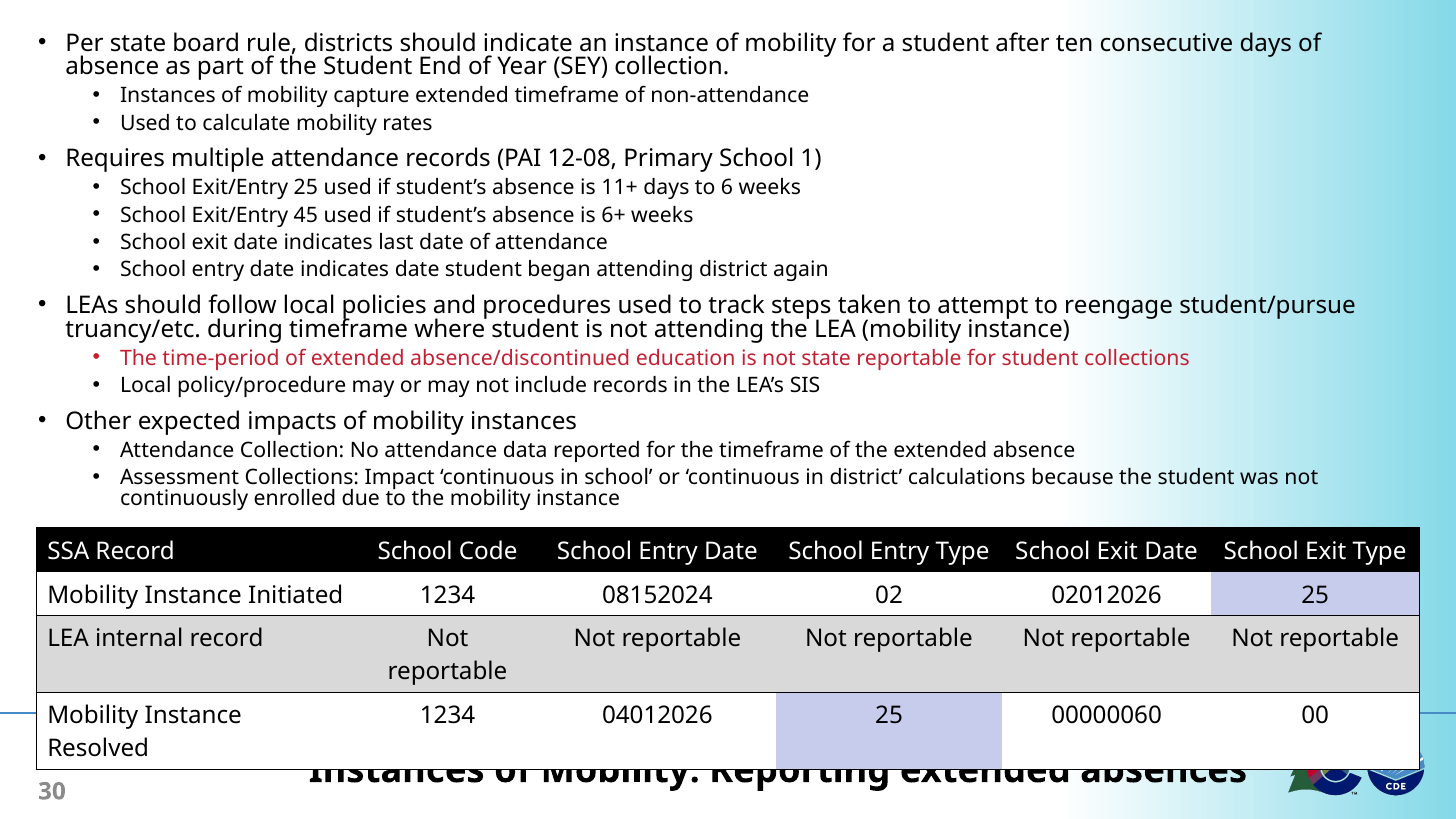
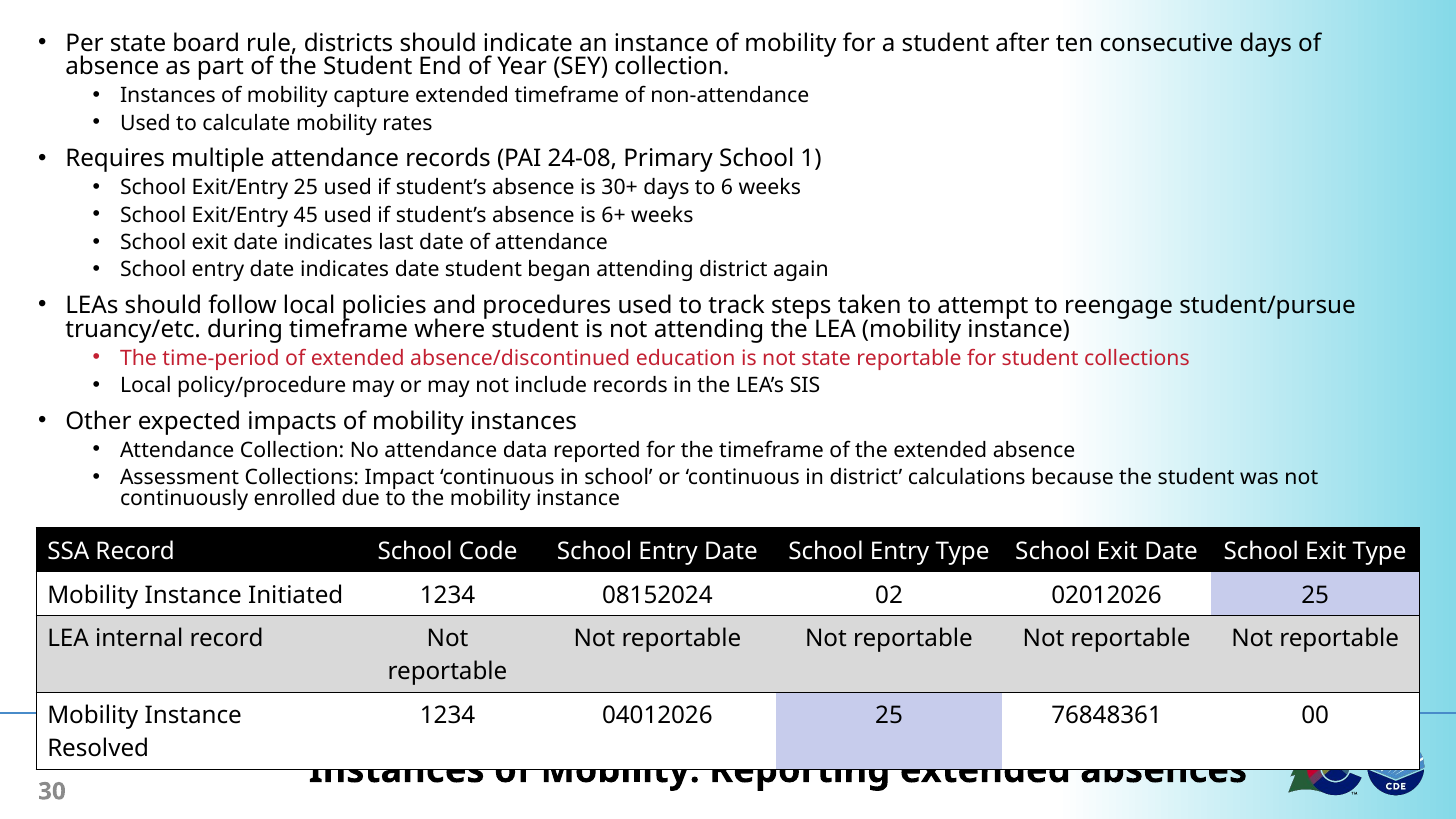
12-08: 12-08 -> 24-08
11+: 11+ -> 30+
00000060: 00000060 -> 76848361
